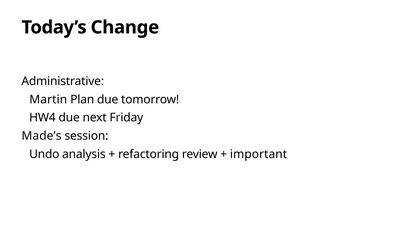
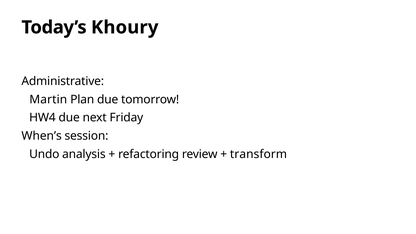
Change: Change -> Khoury
Made’s: Made’s -> When’s
important: important -> transform
